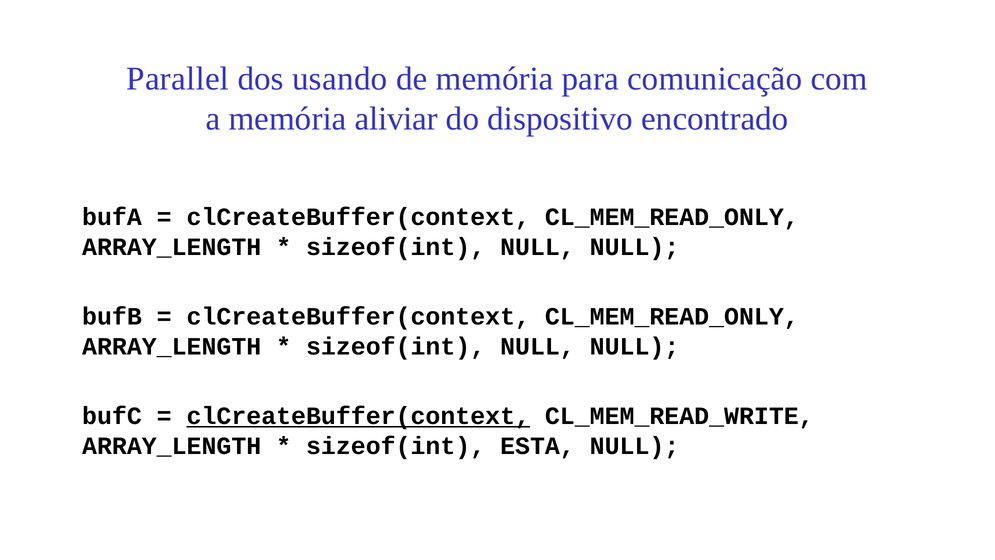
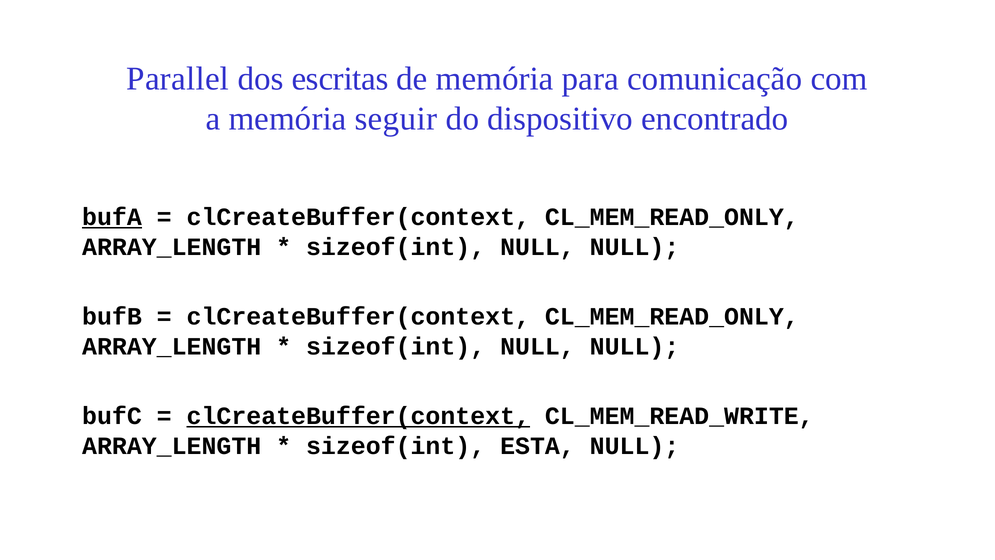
usando: usando -> escritas
aliviar: aliviar -> seguir
bufA underline: none -> present
